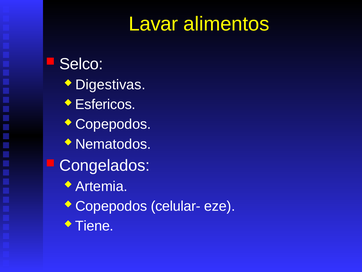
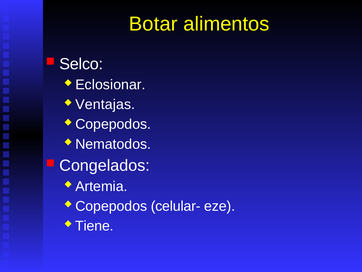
Lavar: Lavar -> Botar
Digestivas: Digestivas -> Eclosionar
Esfericos: Esfericos -> Ventajas
